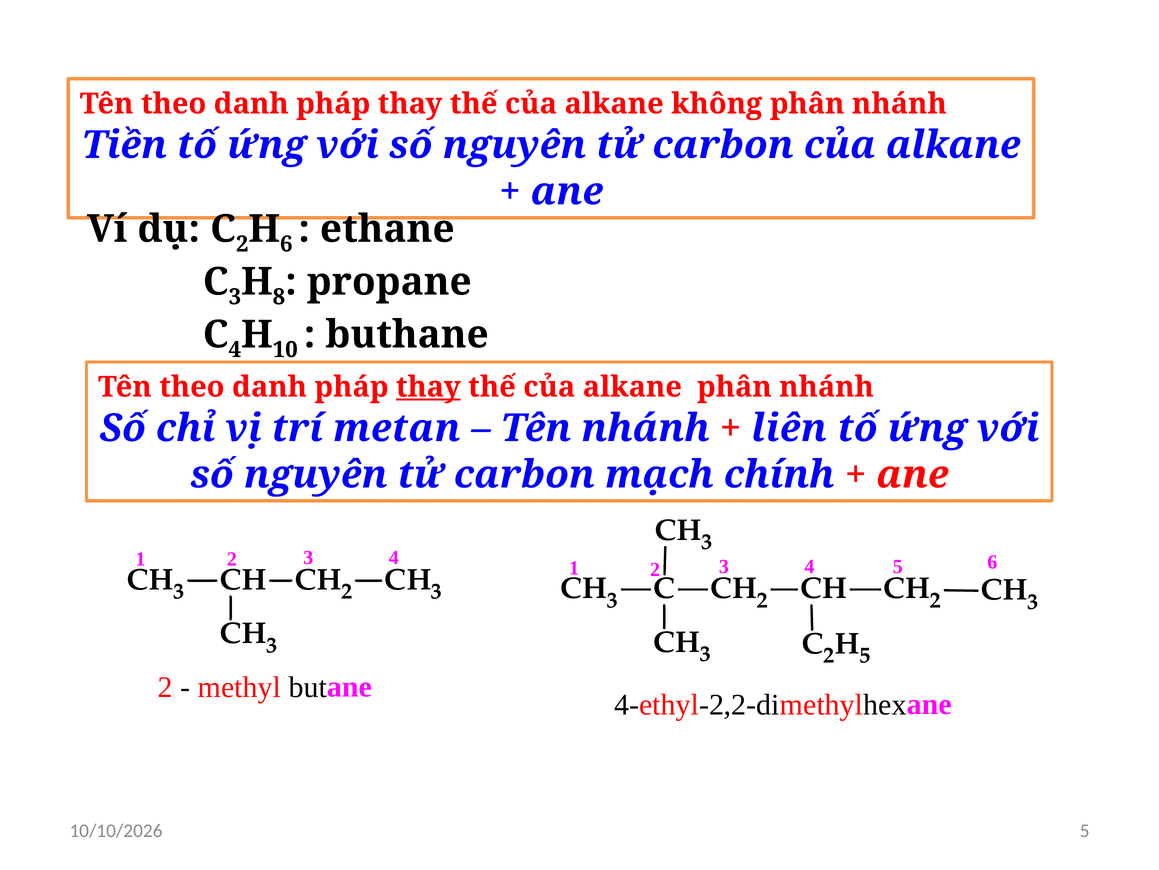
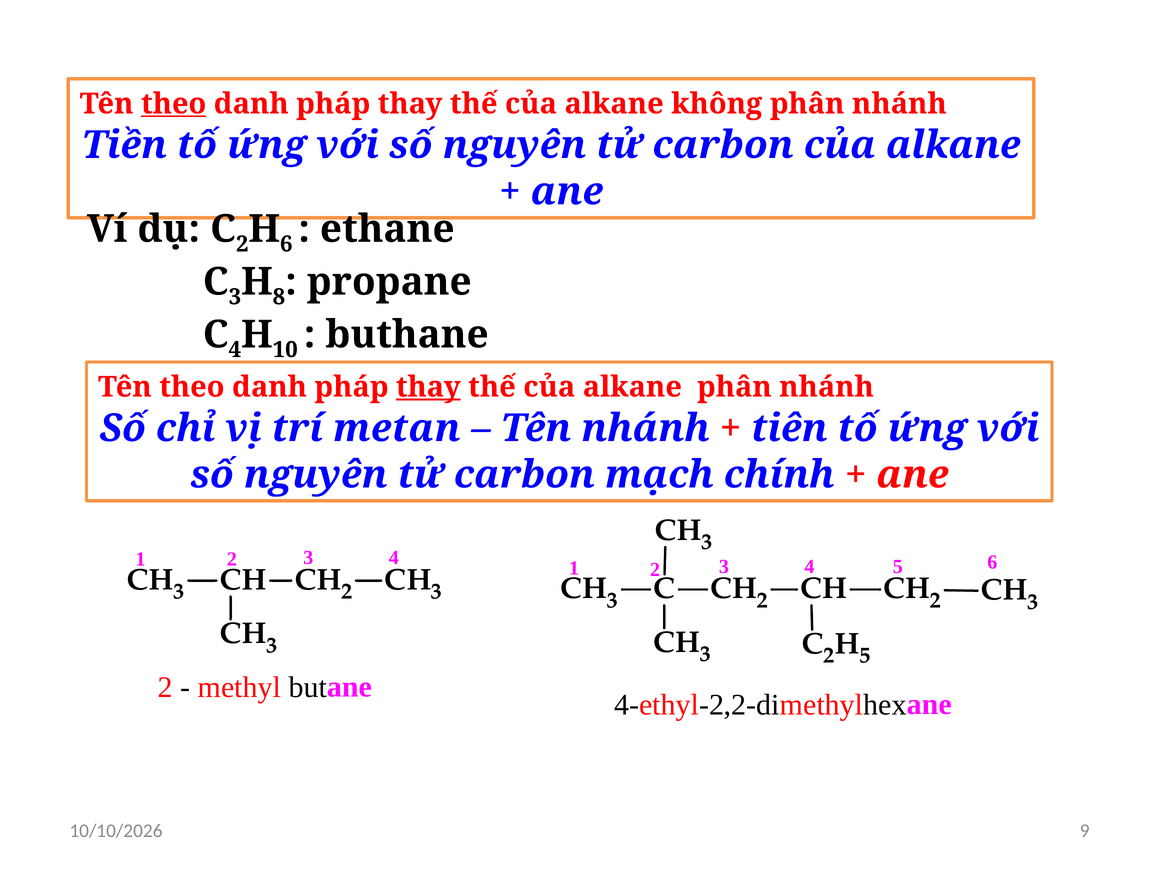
theo at (174, 104) underline: none -> present
liên: liên -> tiên
5 at (1085, 830): 5 -> 9
